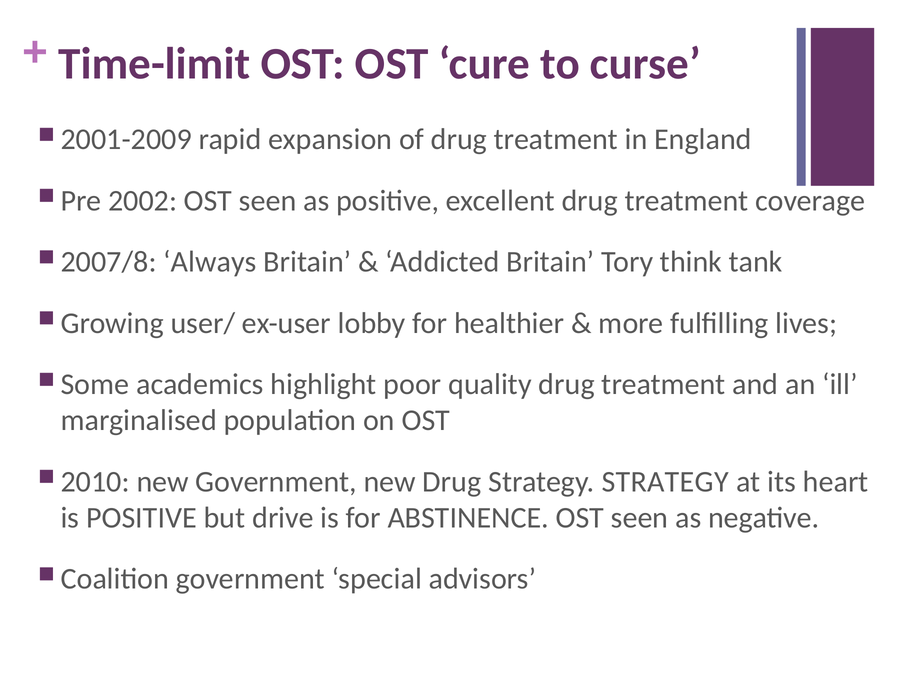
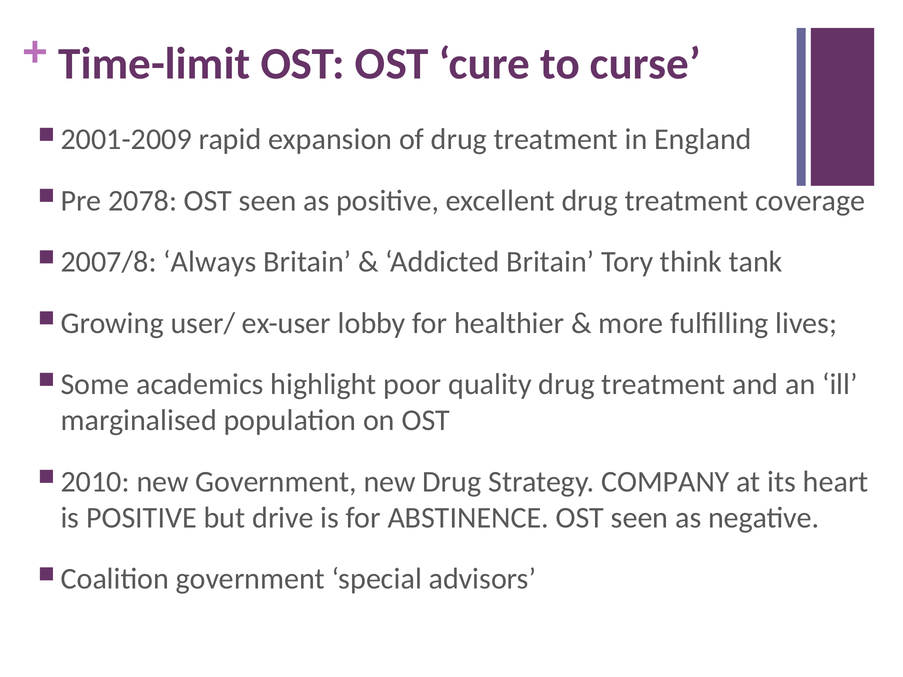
2002: 2002 -> 2078
Strategy STRATEGY: STRATEGY -> COMPANY
